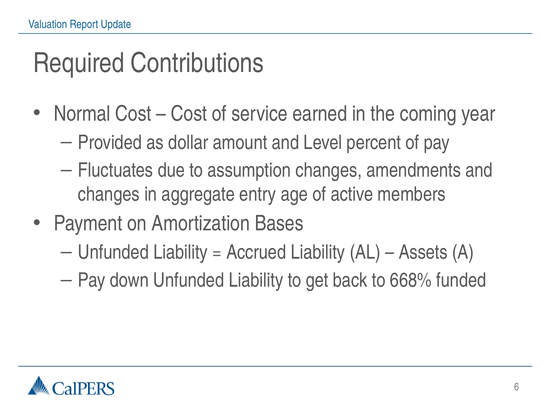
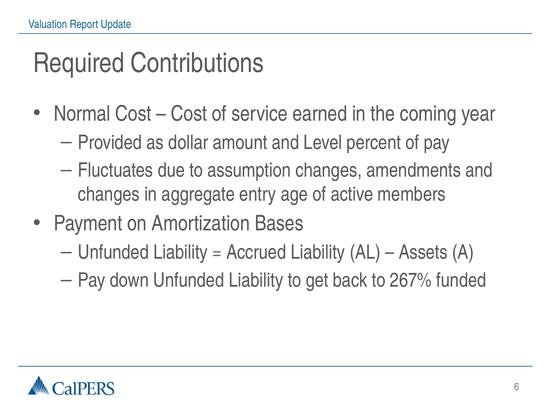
668%: 668% -> 267%
